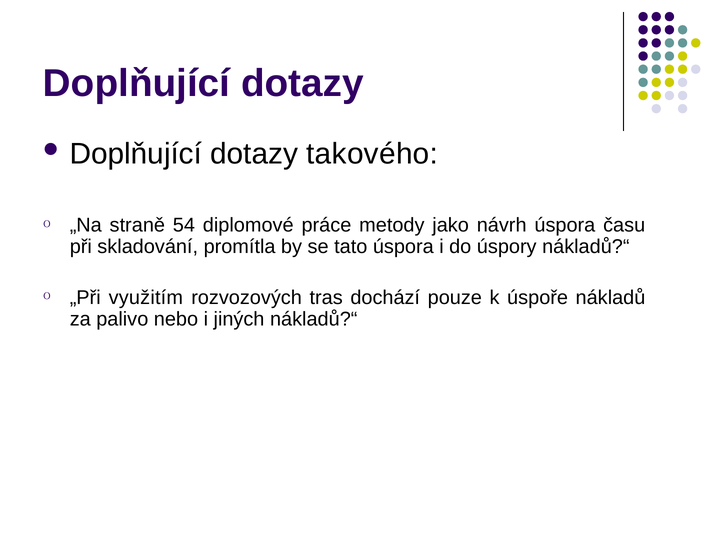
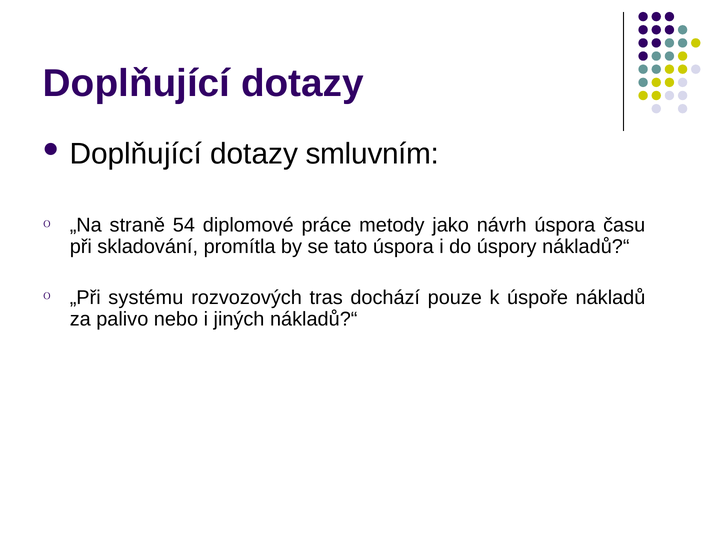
takového: takového -> smluvním
využitím: využitím -> systému
